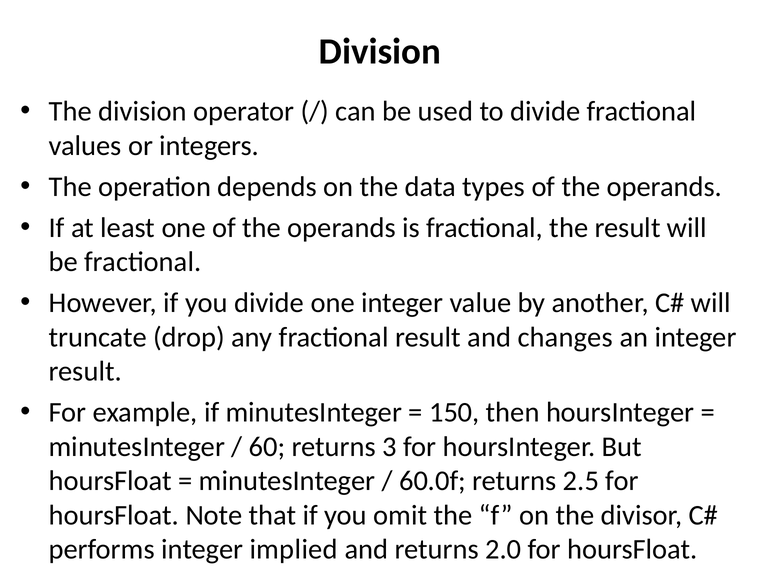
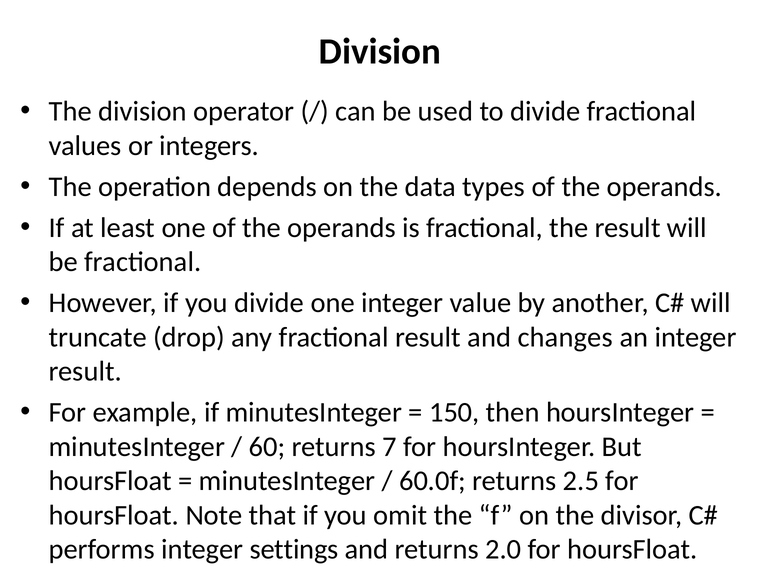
3: 3 -> 7
implied: implied -> settings
